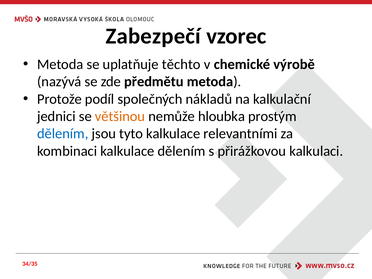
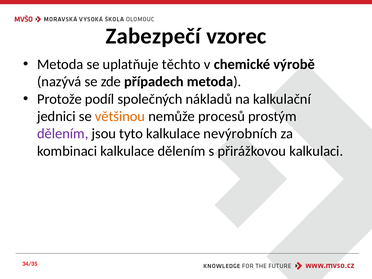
předmětu: předmětu -> případech
hloubka: hloubka -> procesů
dělením at (63, 134) colour: blue -> purple
relevantními: relevantními -> nevýrobních
